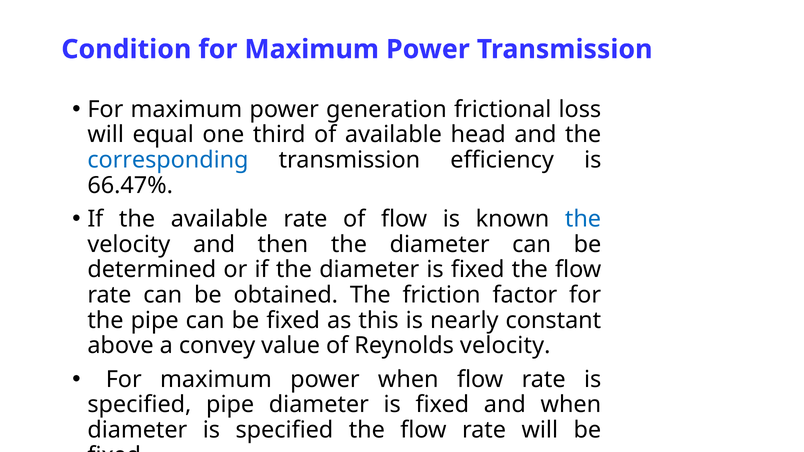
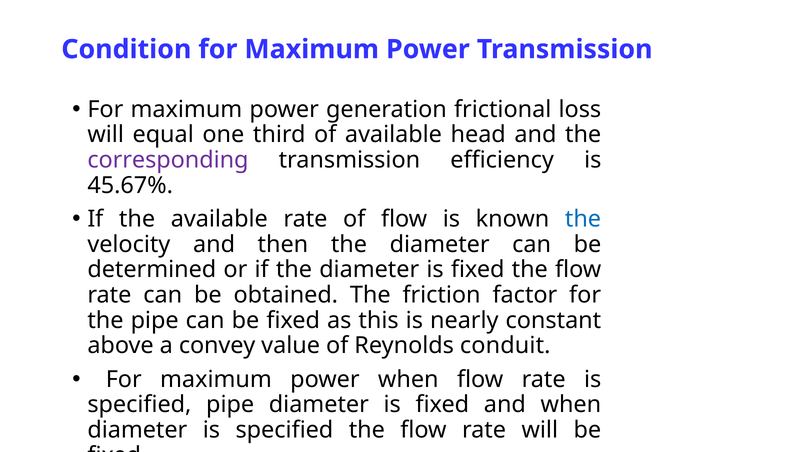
corresponding colour: blue -> purple
66.47%: 66.47% -> 45.67%
Reynolds velocity: velocity -> conduit
